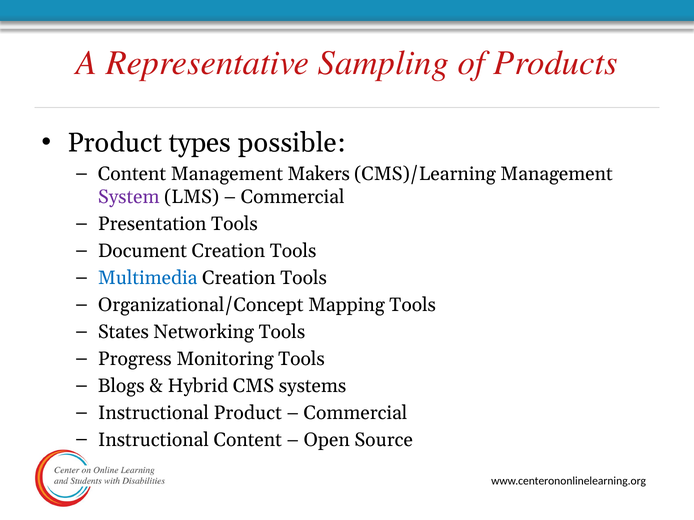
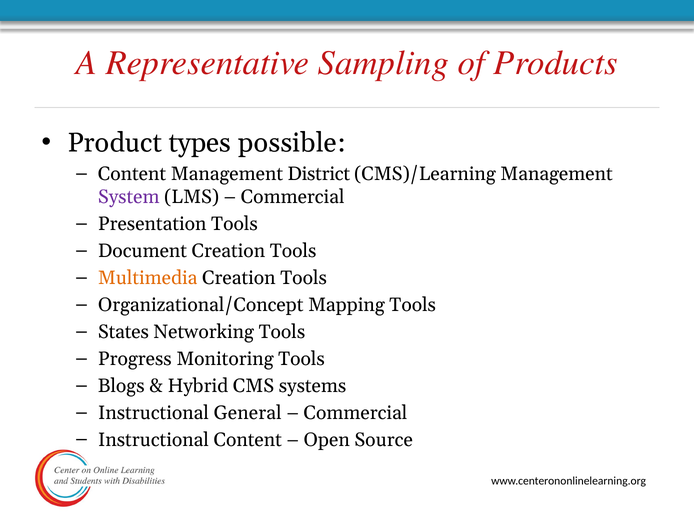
Makers: Makers -> District
Multimedia colour: blue -> orange
Instructional Product: Product -> General
